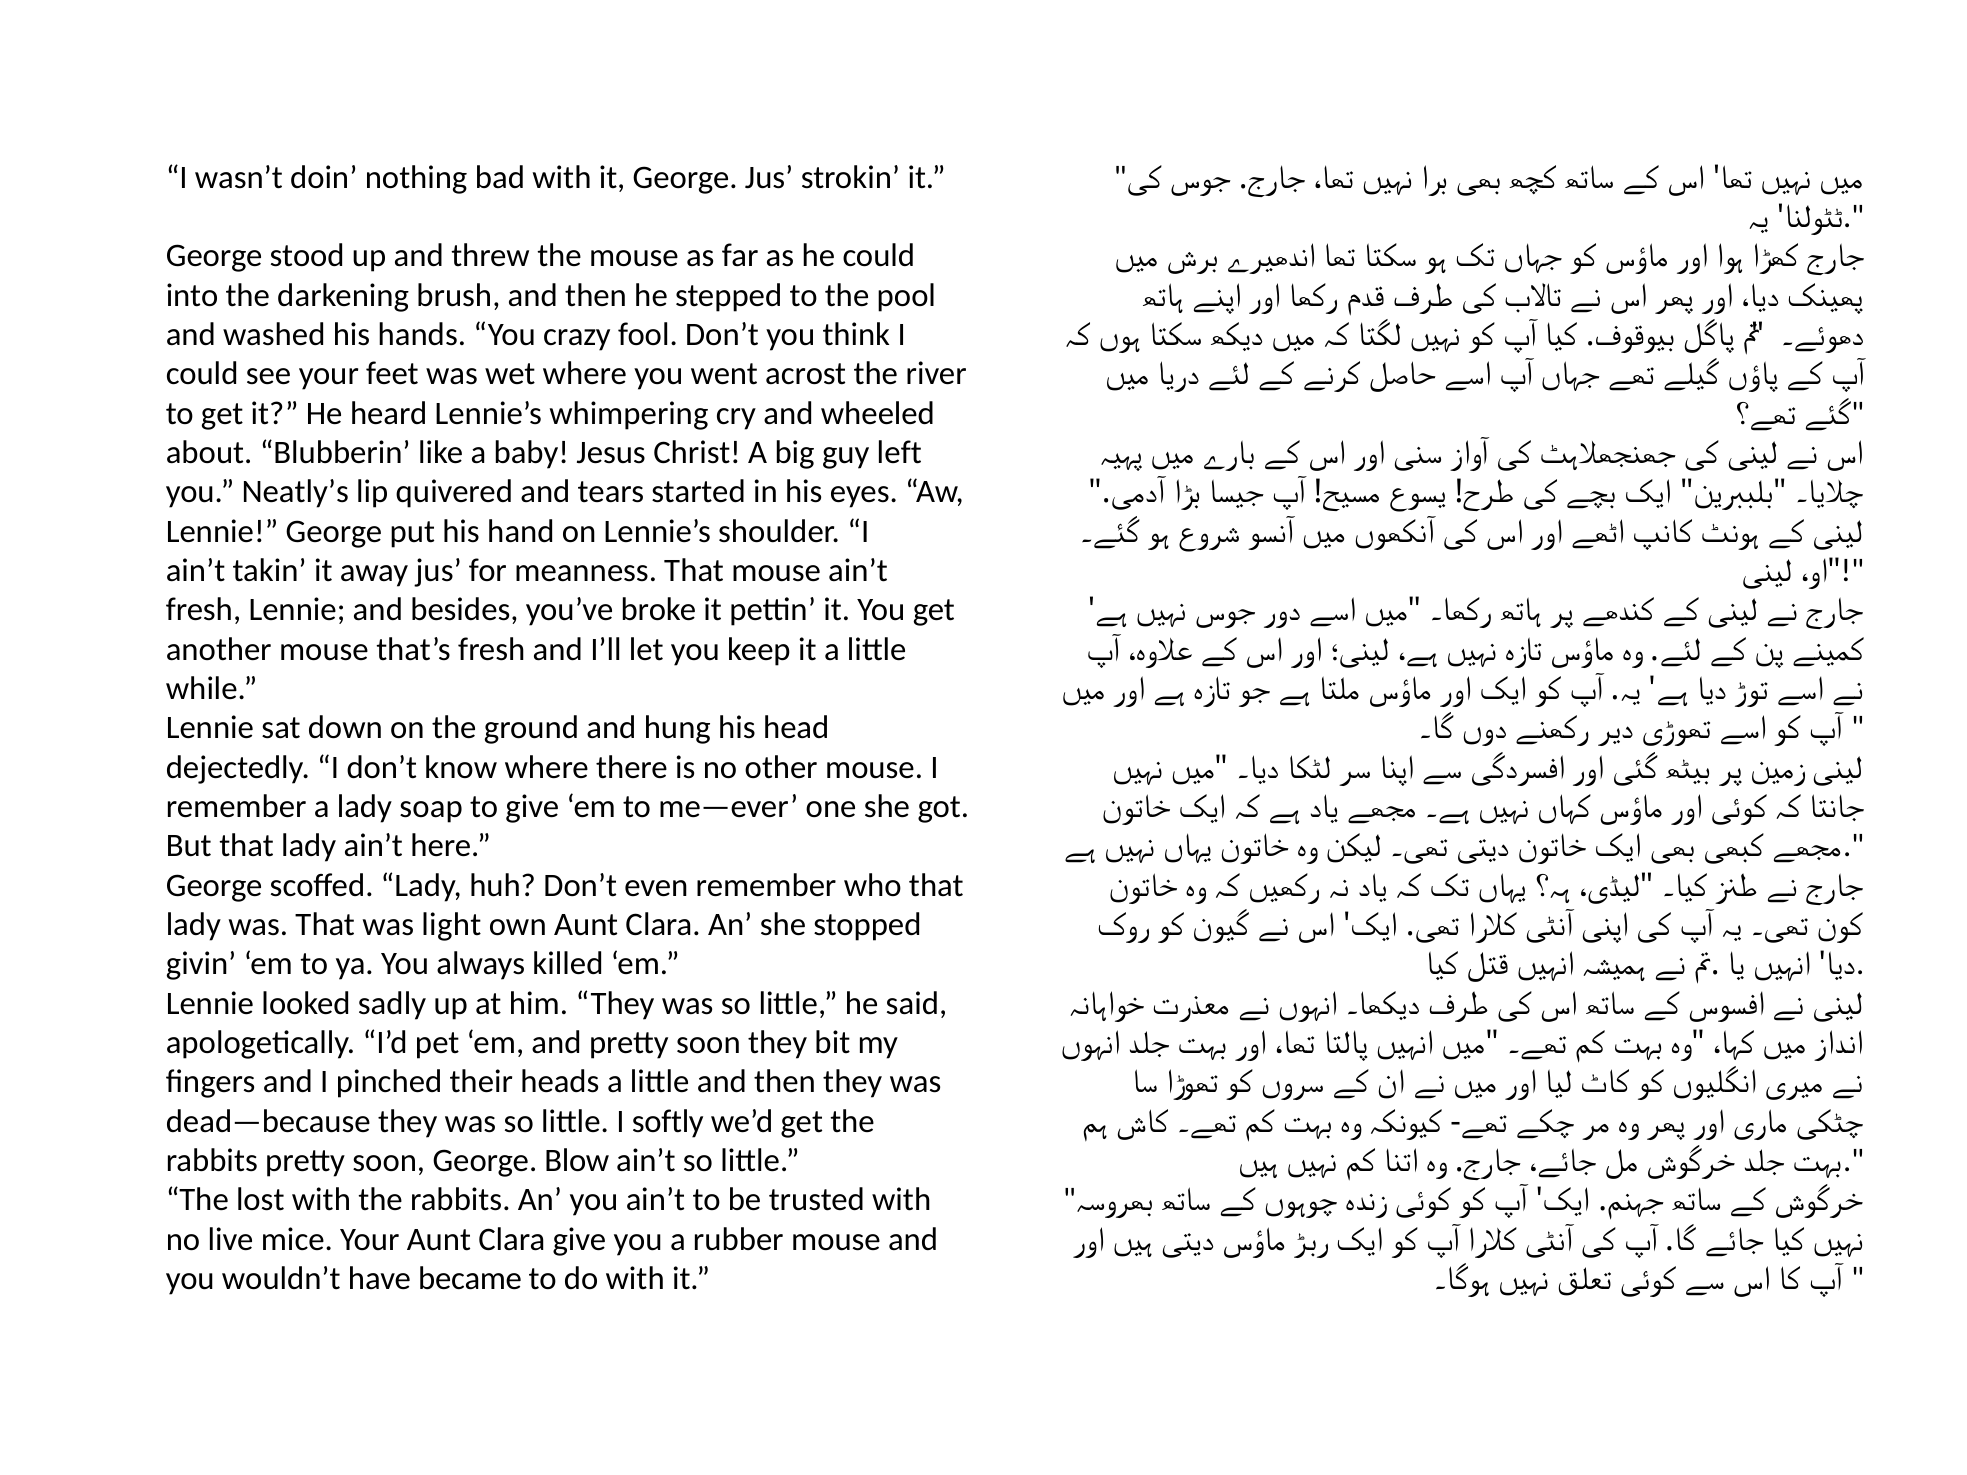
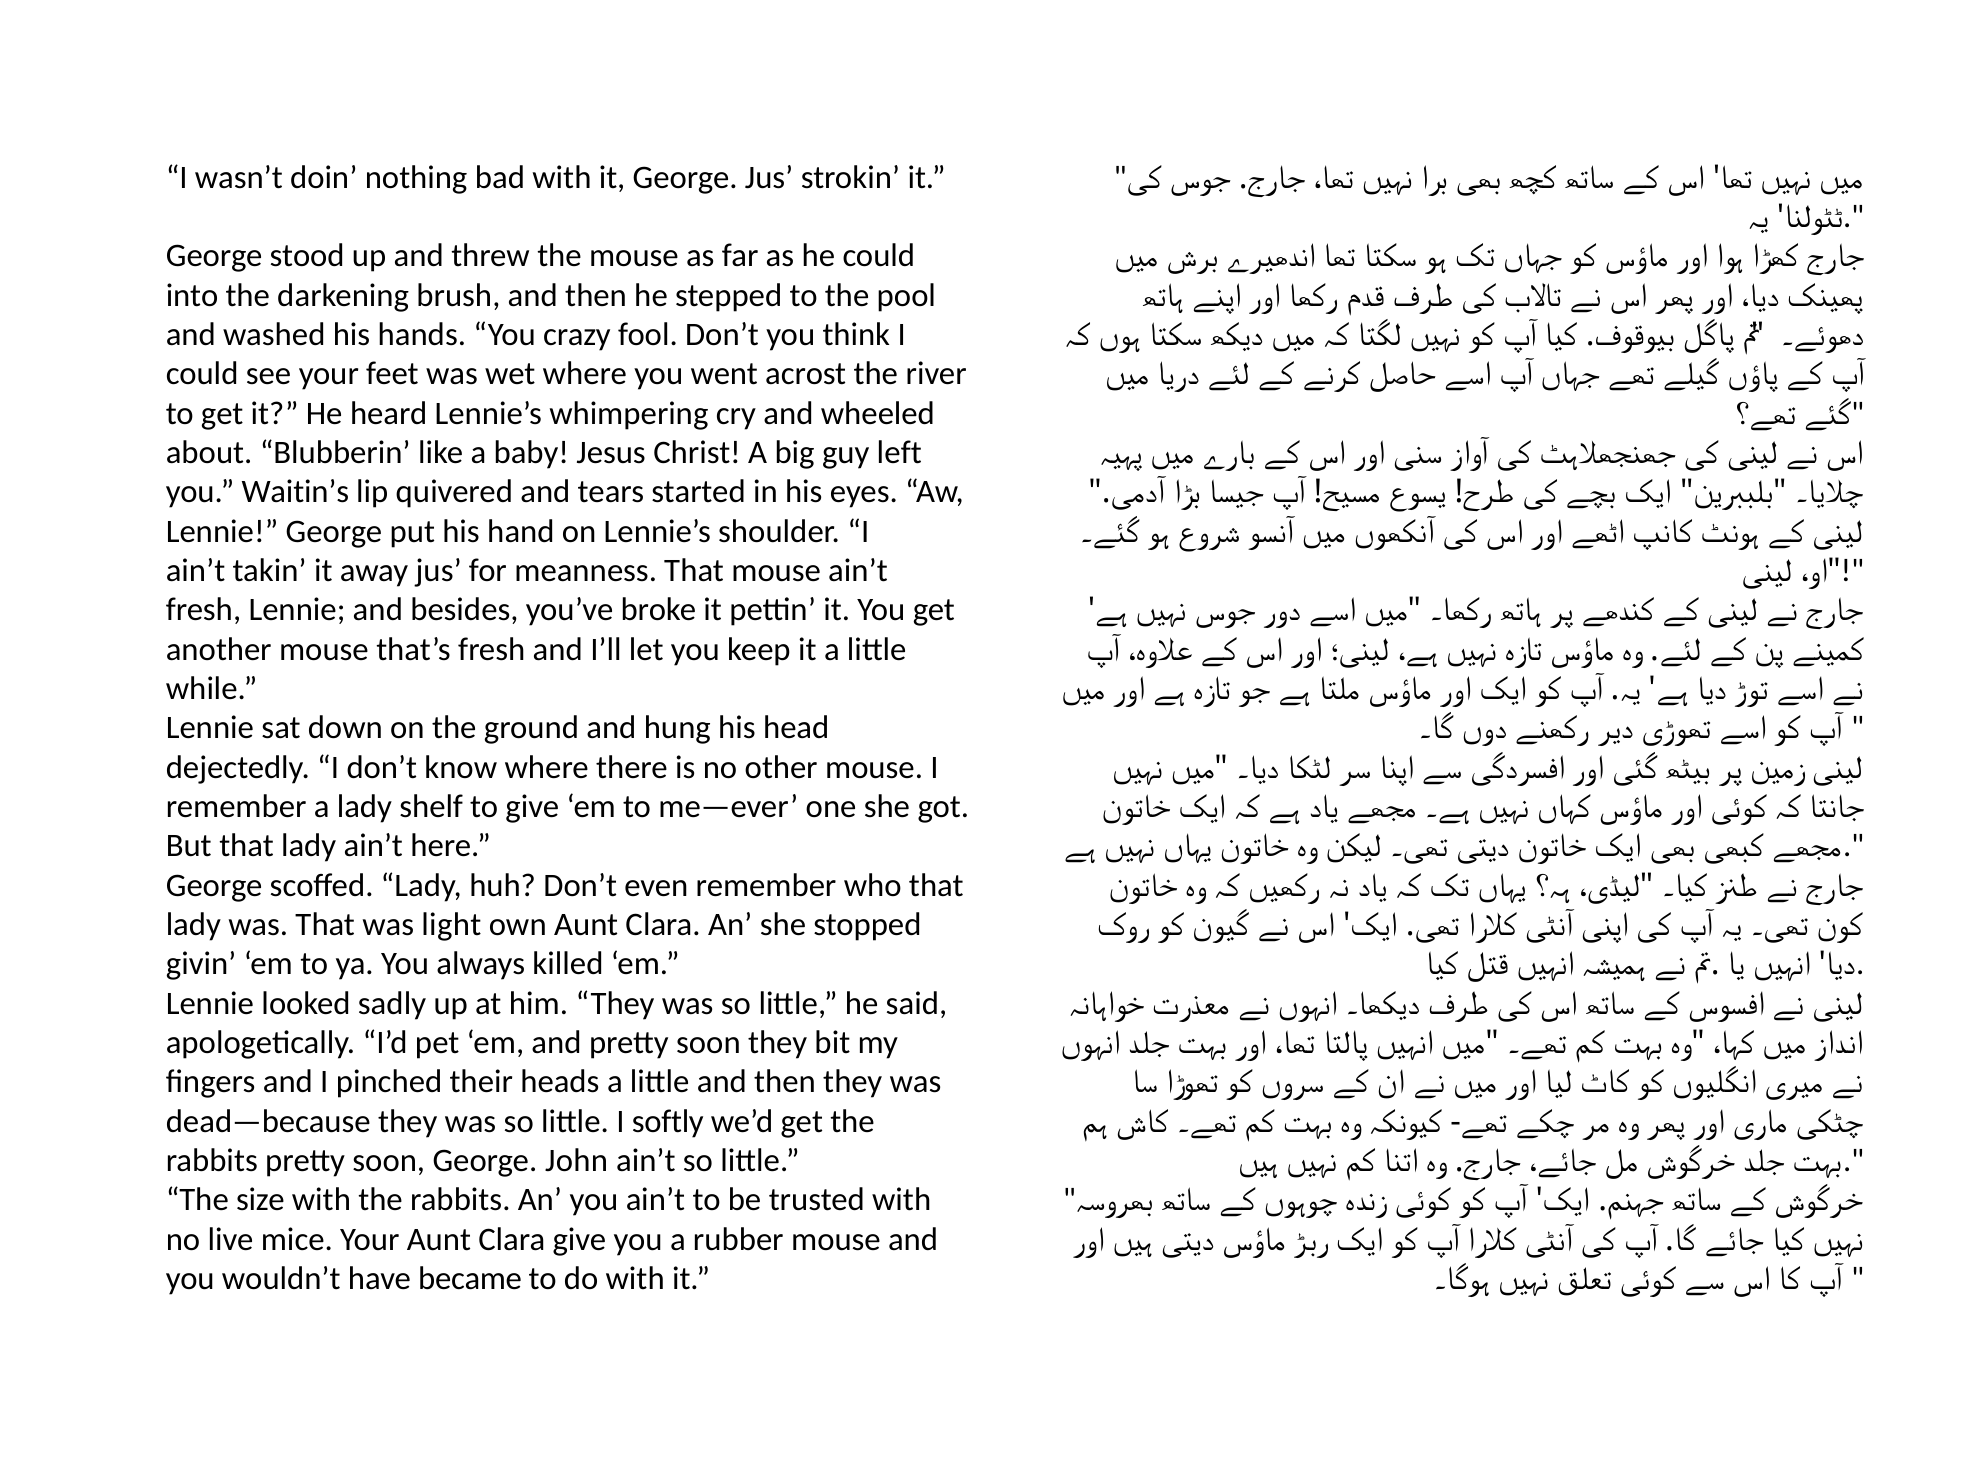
Neatly’s: Neatly’s -> Waitin’s
soap: soap -> shelf
Blow: Blow -> John
lost: lost -> size
